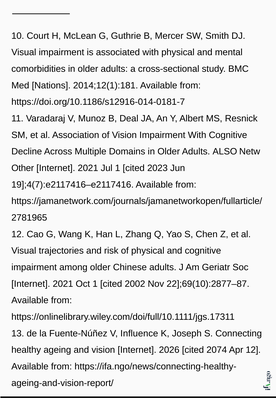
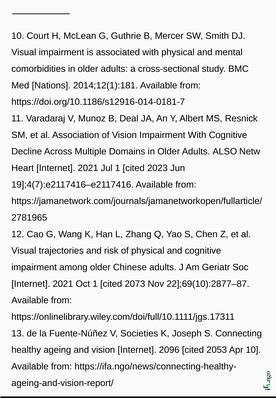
Other: Other -> Heart
2002: 2002 -> 2073
Influence: Influence -> Societies
2026: 2026 -> 2096
2074: 2074 -> 2053
Apr 12: 12 -> 10
